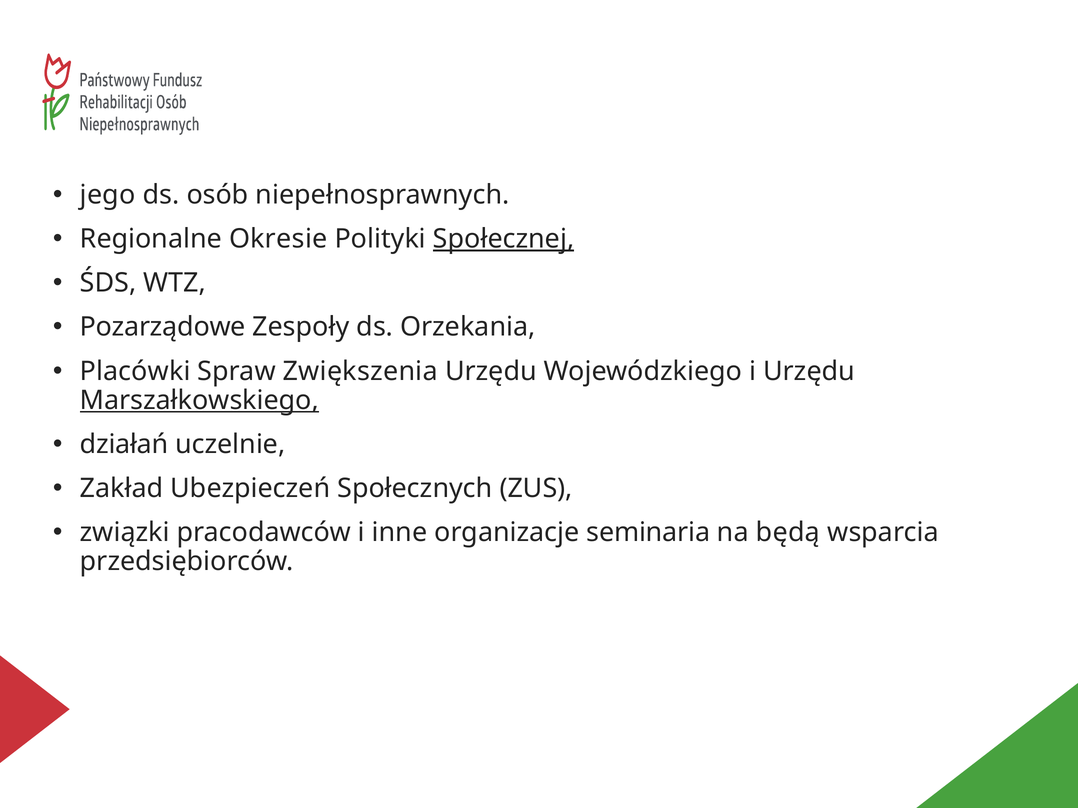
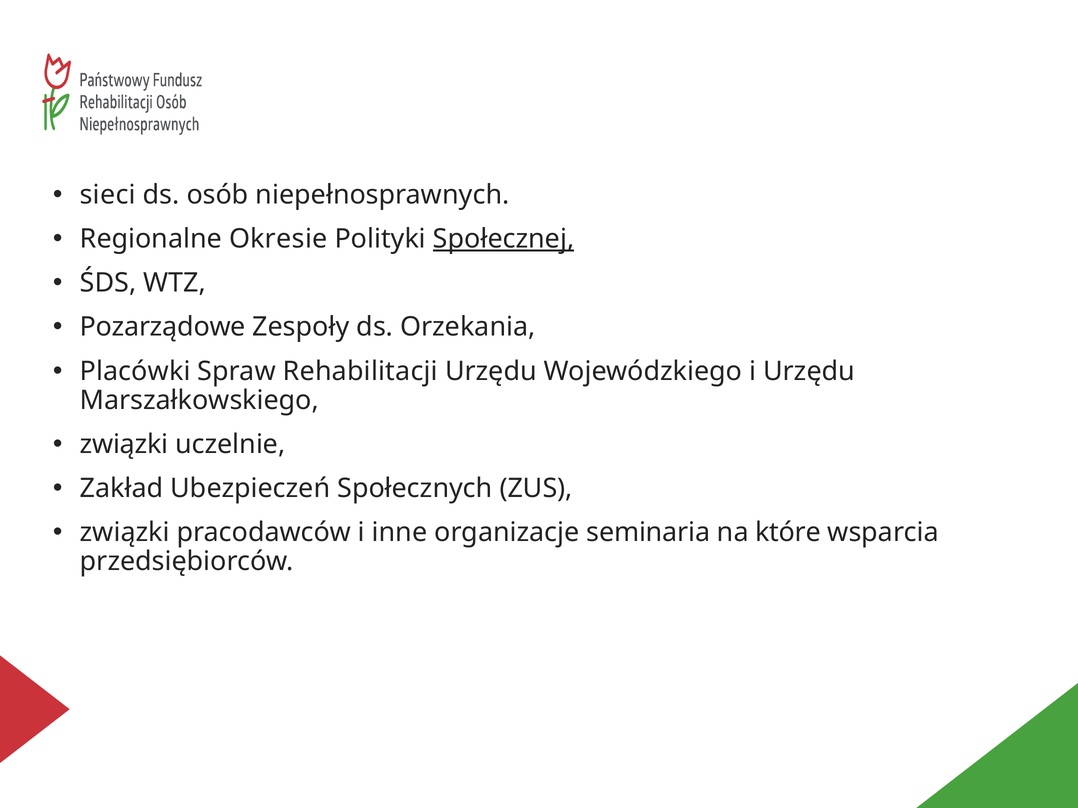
jego: jego -> sieci
Zwiększenia: Zwiększenia -> Rehabilitacji
Marszałkowskiego underline: present -> none
działań at (124, 445): działań -> związki
będą: będą -> które
